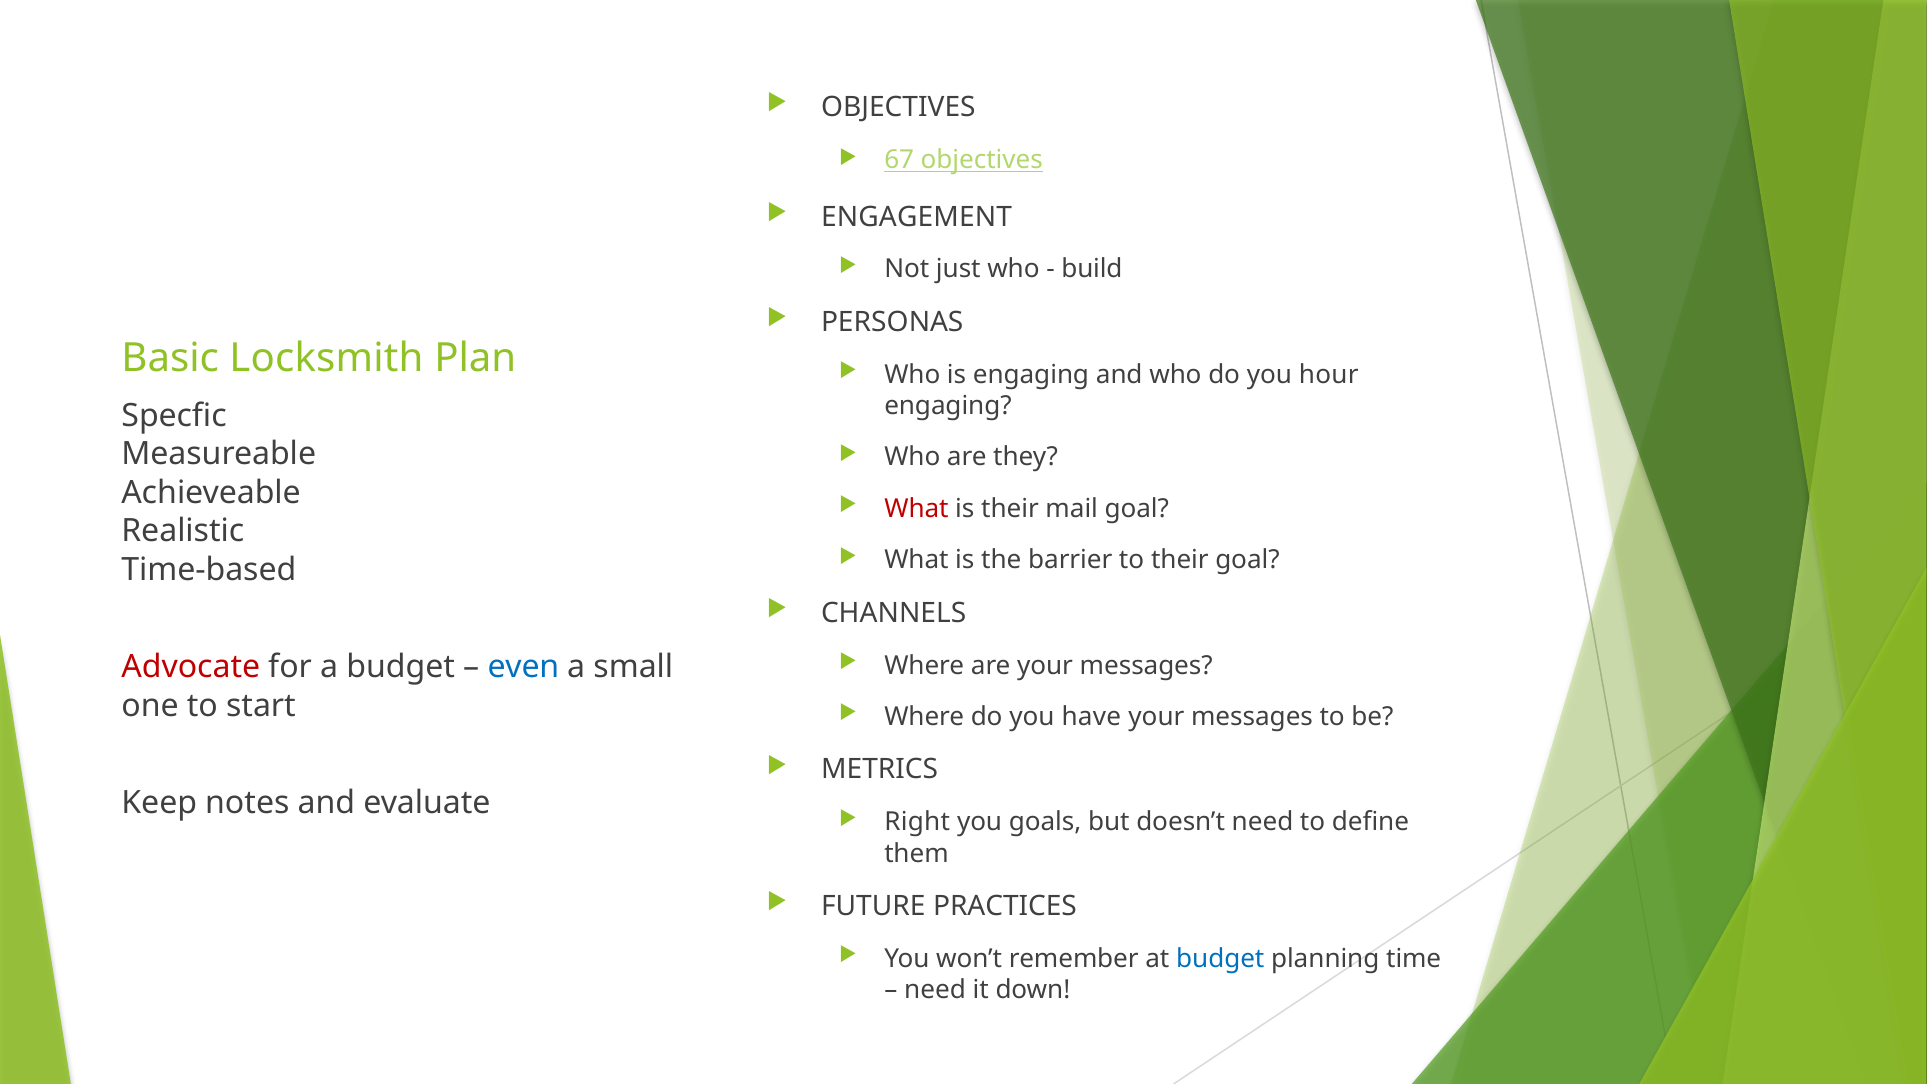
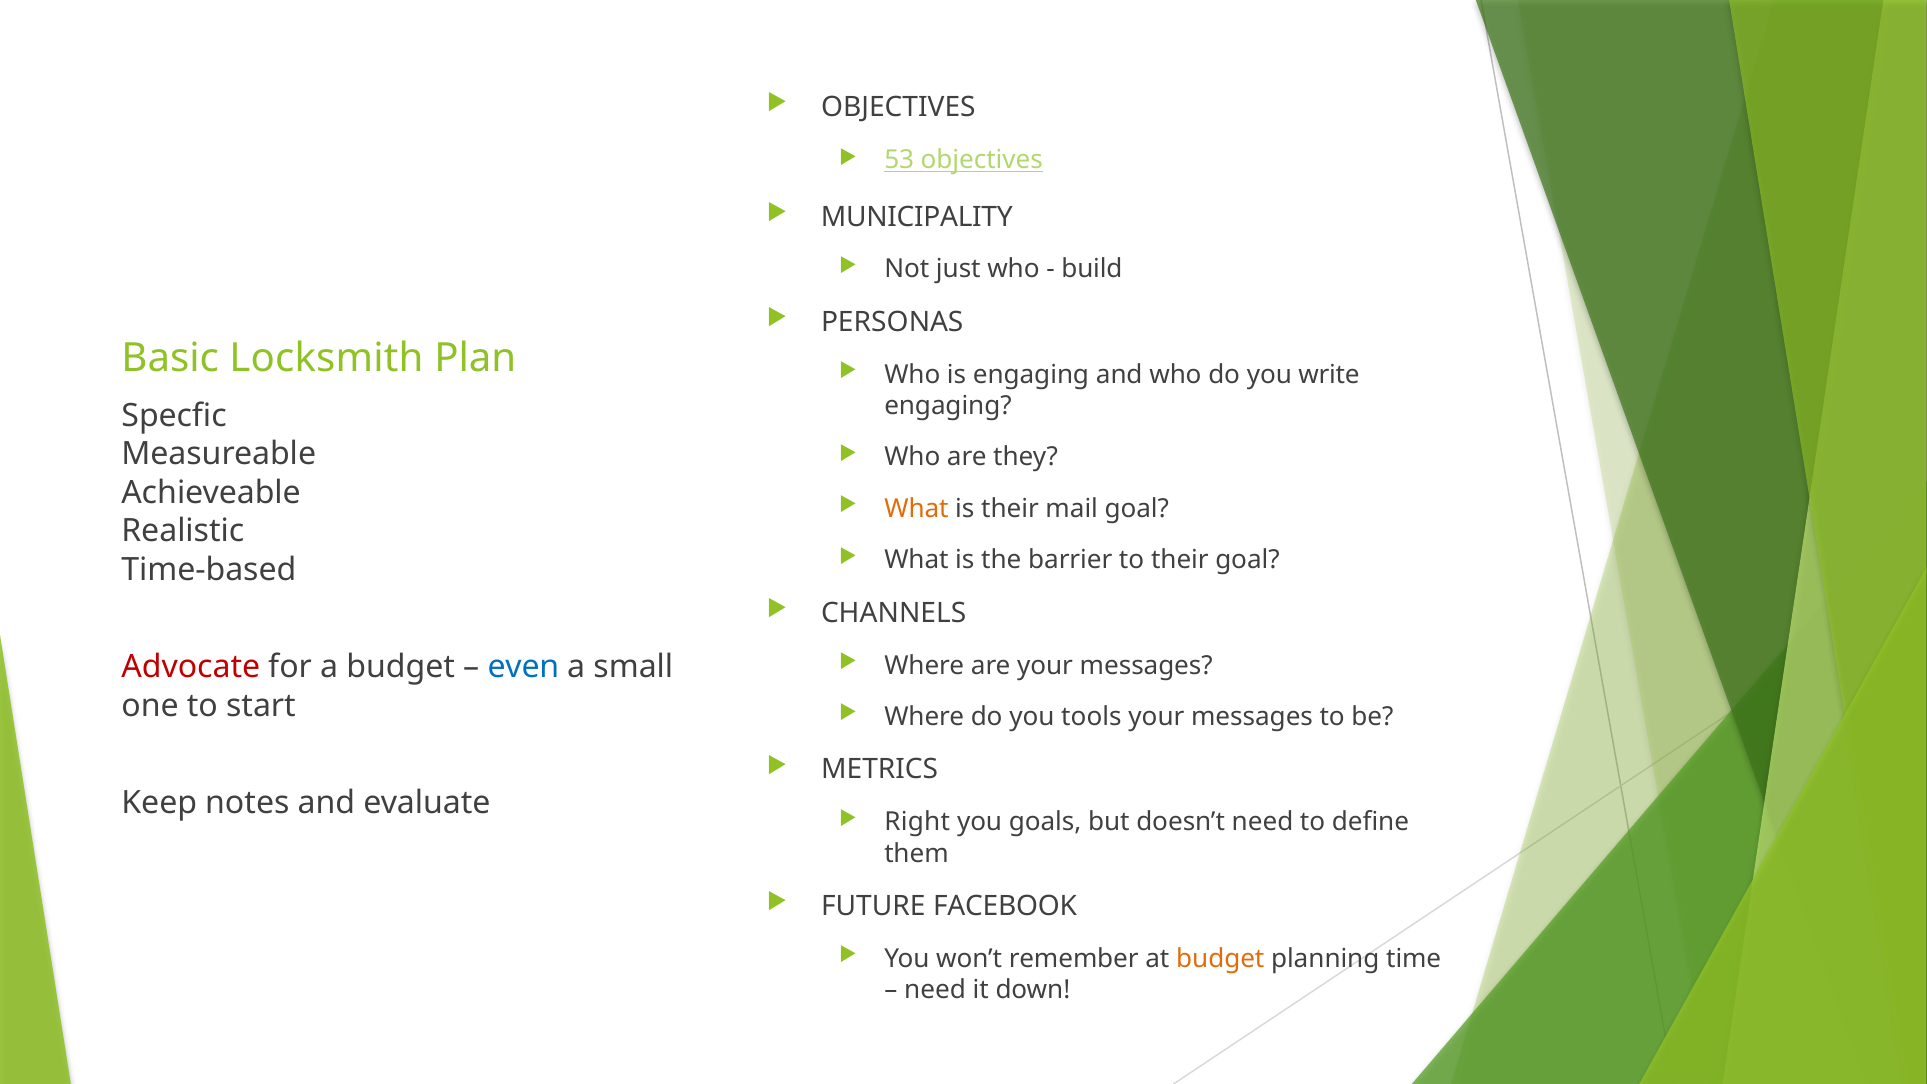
67: 67 -> 53
ENGAGEMENT: ENGAGEMENT -> MUNICIPALITY
hour: hour -> write
What at (916, 509) colour: red -> orange
have: have -> tools
PRACTICES: PRACTICES -> FACEBOOK
budget at (1220, 959) colour: blue -> orange
